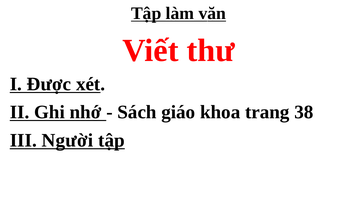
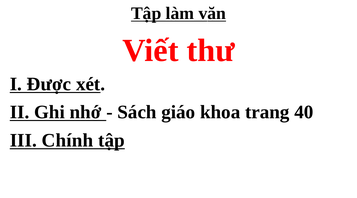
38: 38 -> 40
Người: Người -> Chính
